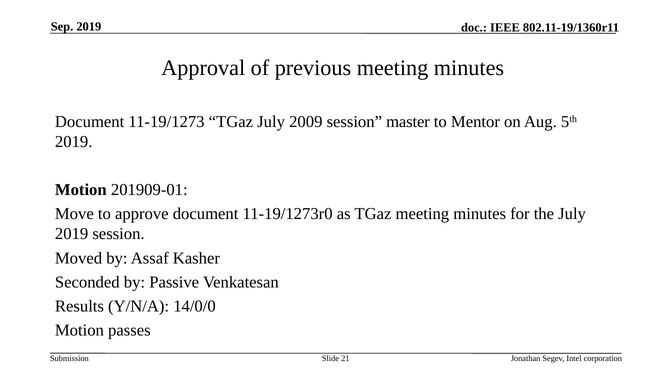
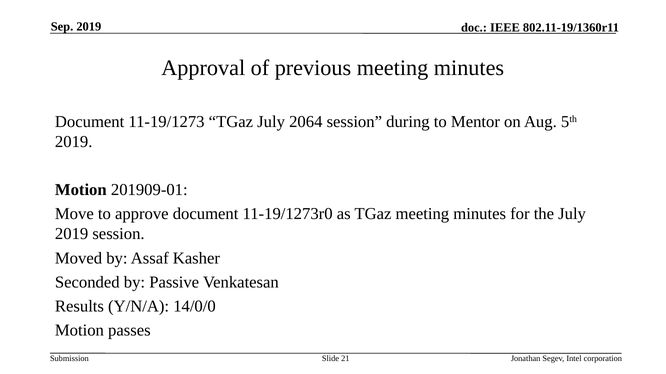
2009: 2009 -> 2064
master: master -> during
